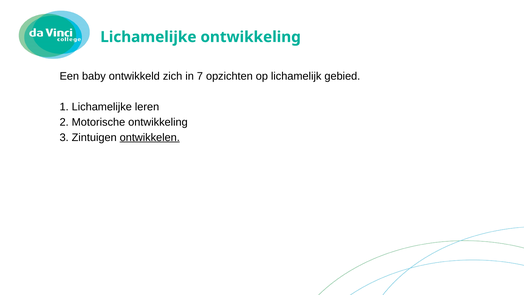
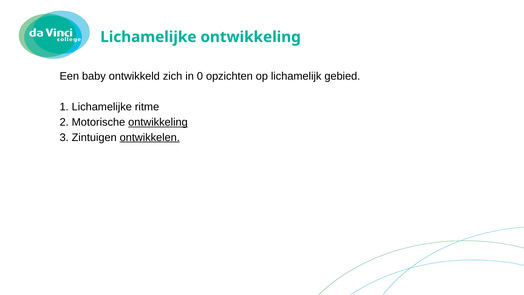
7: 7 -> 0
leren: leren -> ritme
ontwikkeling at (158, 122) underline: none -> present
